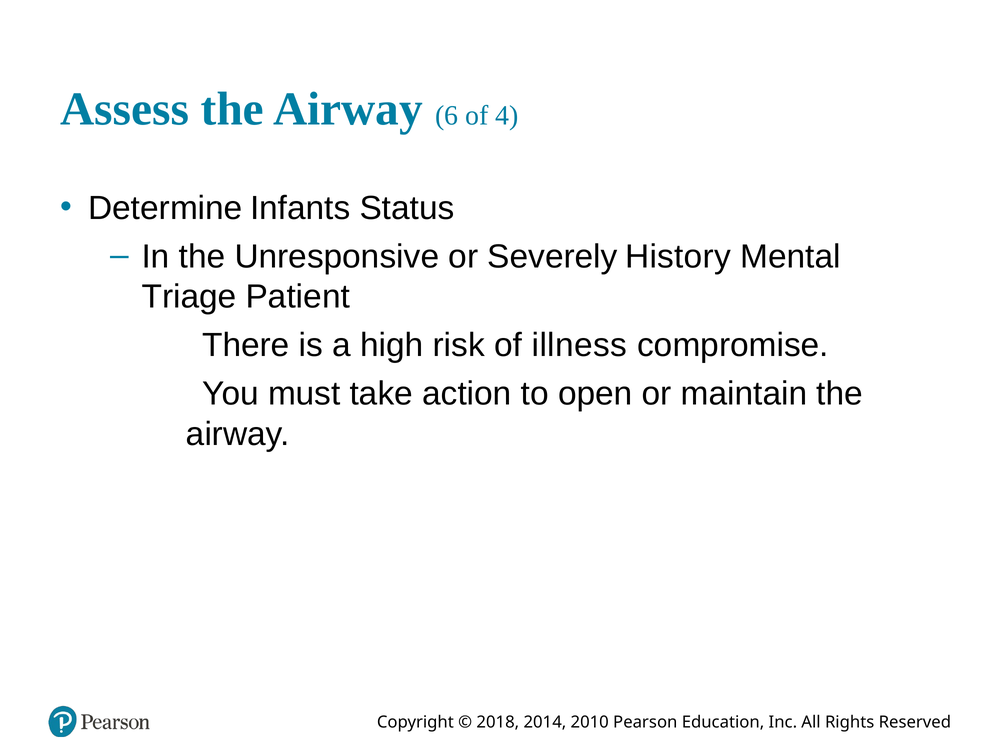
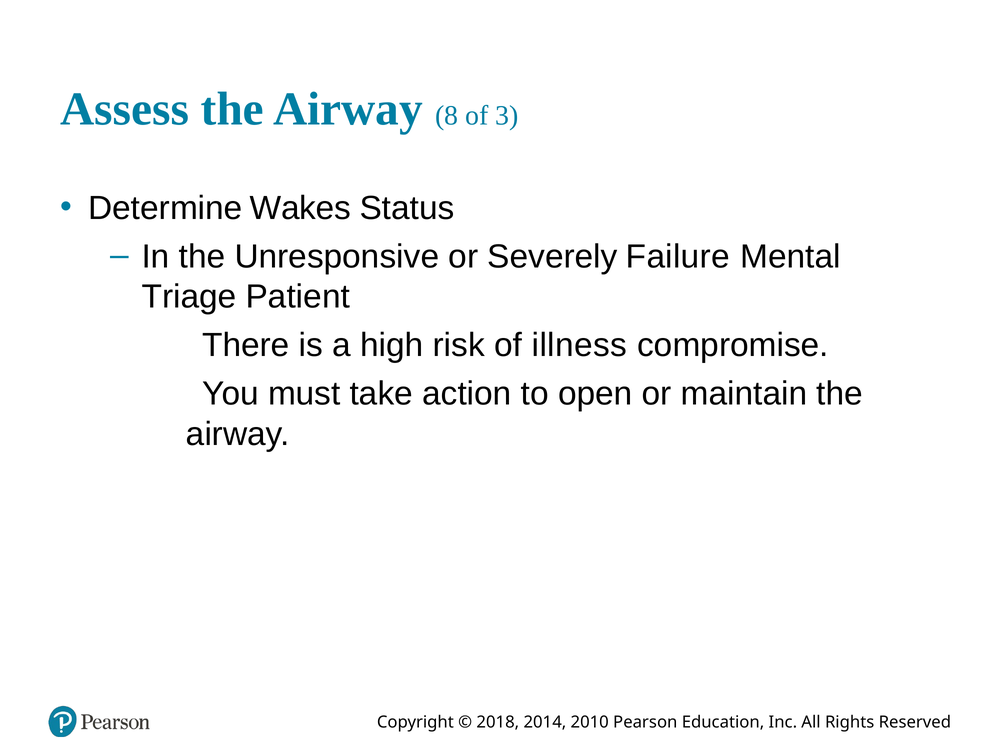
6: 6 -> 8
4: 4 -> 3
Infants: Infants -> Wakes
History: History -> Failure
